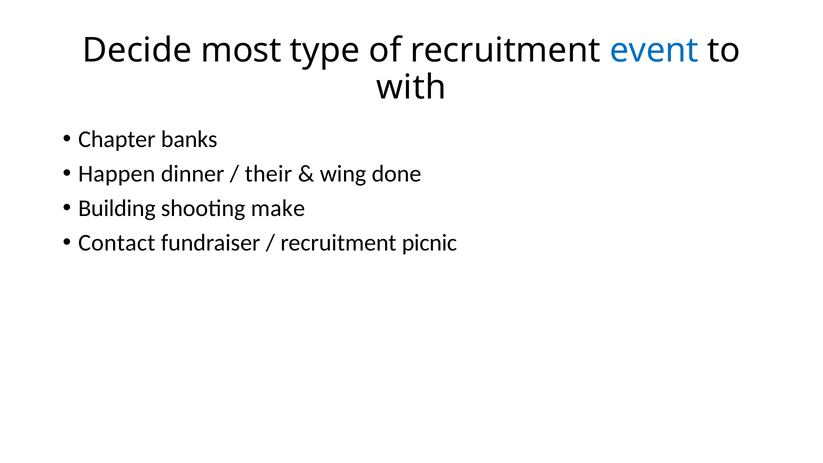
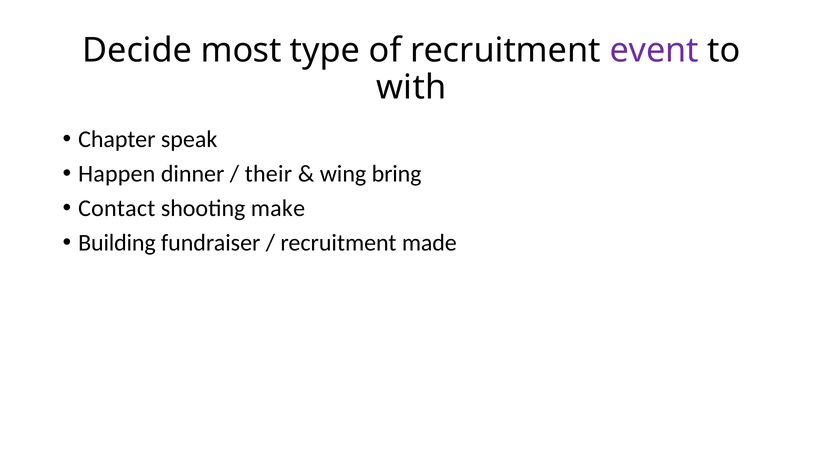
event colour: blue -> purple
banks: banks -> speak
done: done -> bring
Building: Building -> Contact
Contact: Contact -> Building
picnic: picnic -> made
